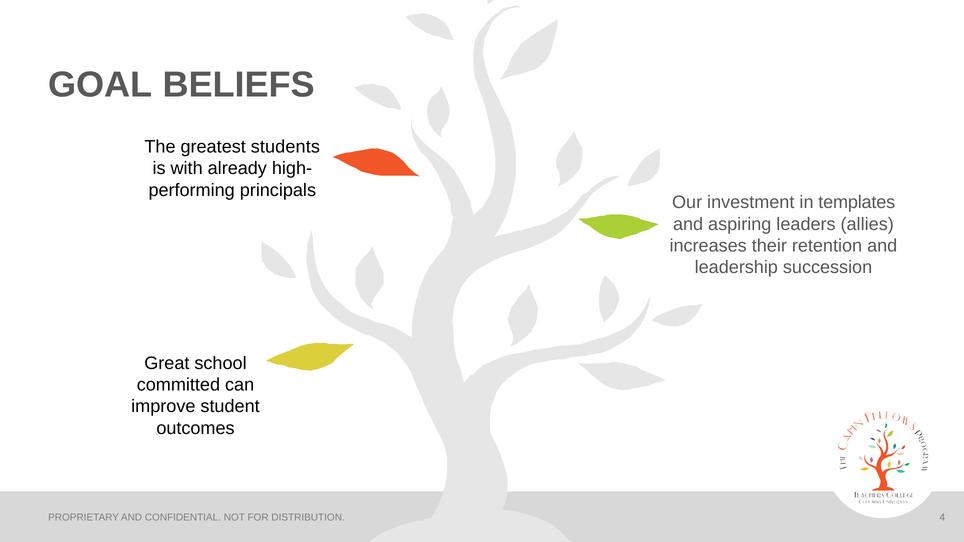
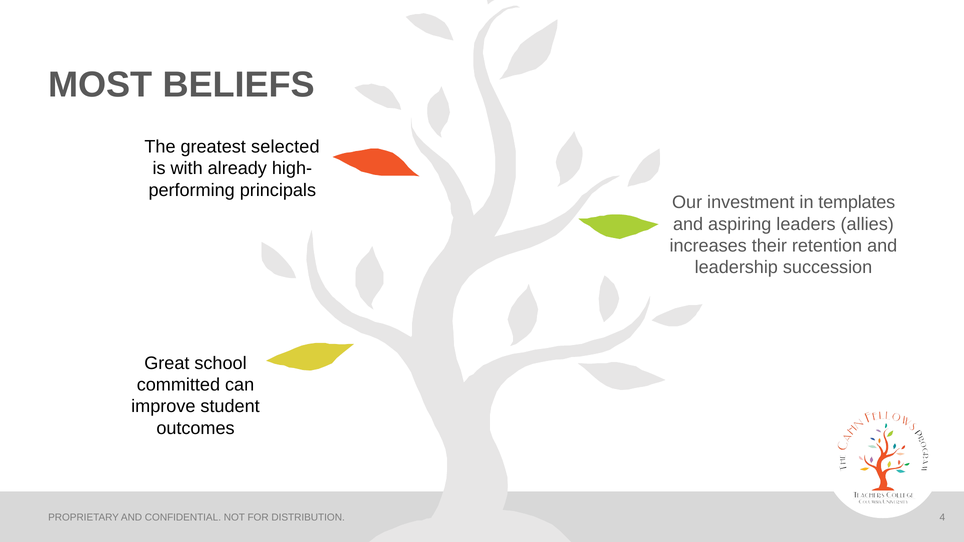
GOAL: GOAL -> MOST
students: students -> selected
